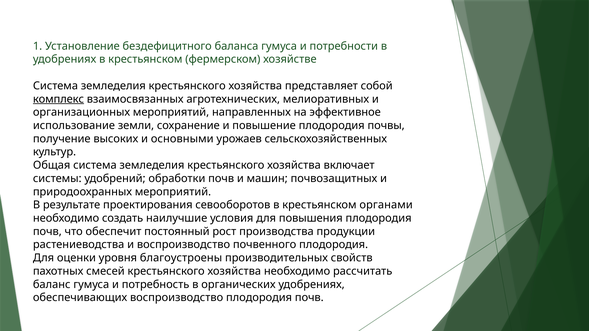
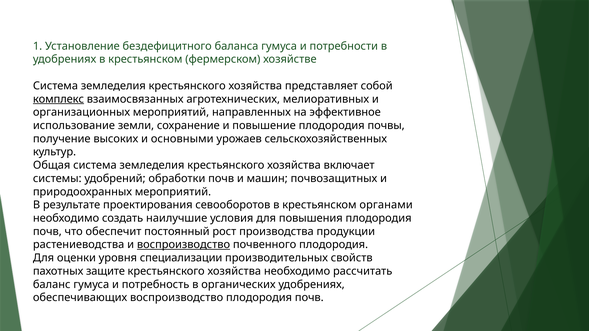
воспроизводство at (183, 245) underline: none -> present
благоустроены: благоустроены -> специализации
смесей: смесей -> защите
